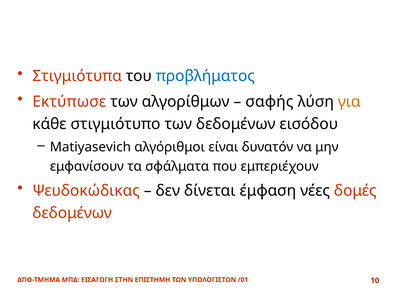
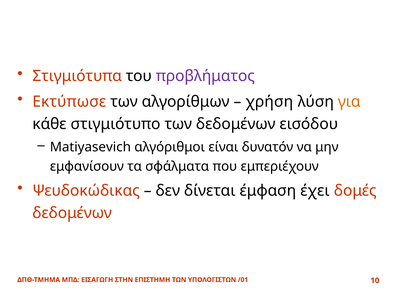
προβλήματος colour: blue -> purple
σαφής: σαφής -> χρήση
νέες: νέες -> έχει
